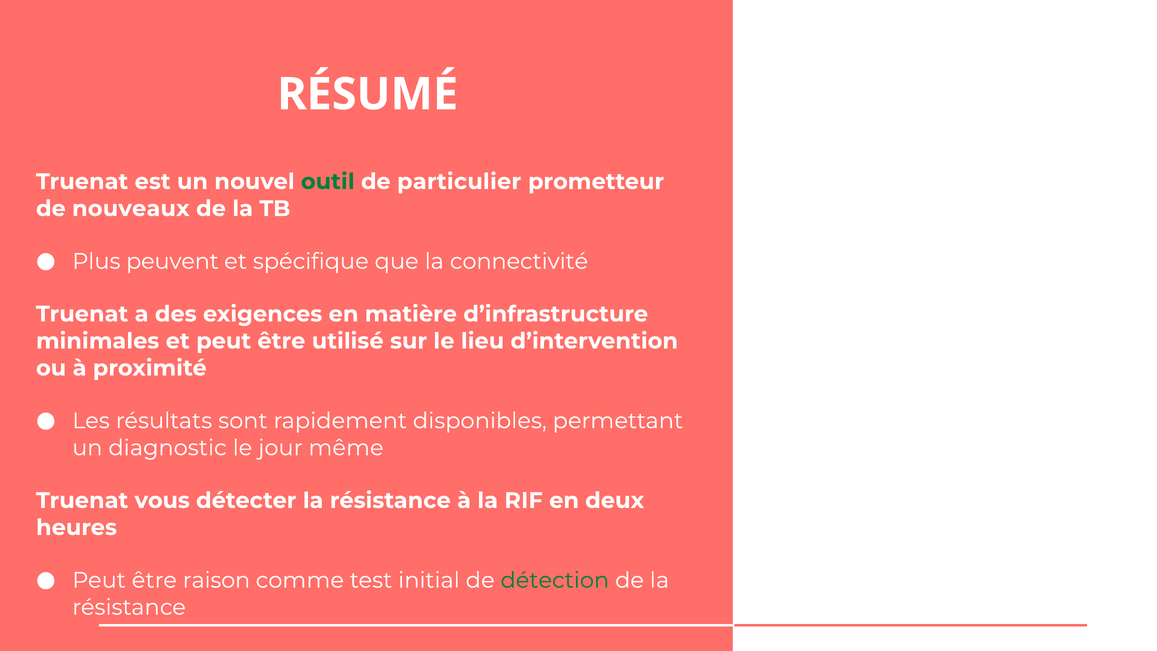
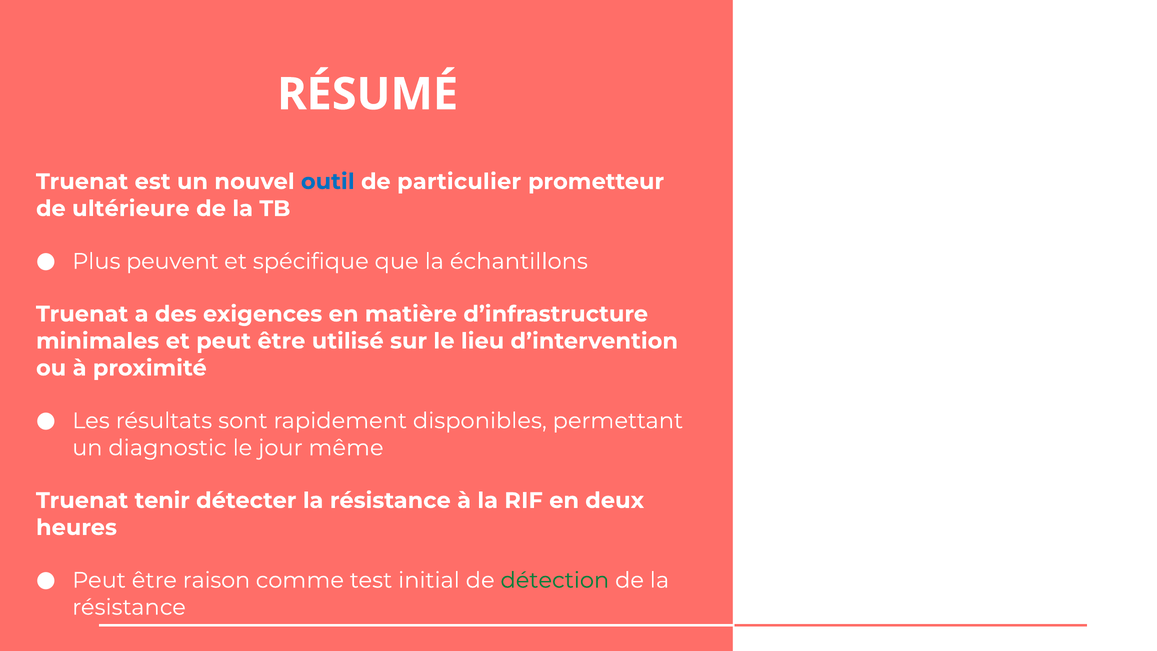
outil colour: green -> blue
nouveaux: nouveaux -> ultérieure
connectivité: connectivité -> échantillons
vous: vous -> tenir
